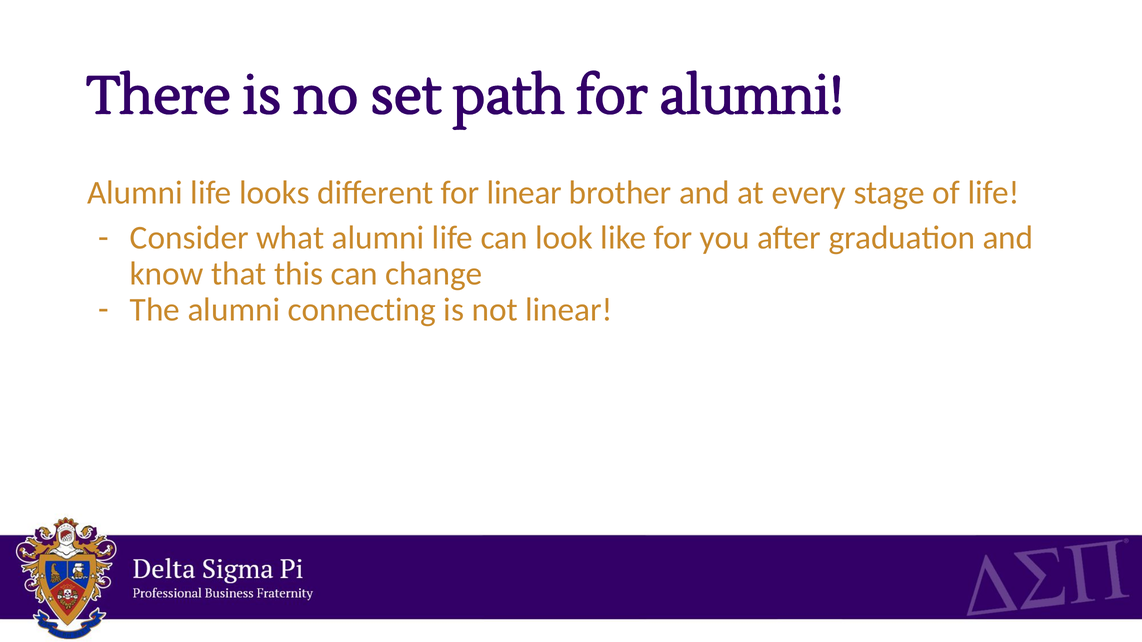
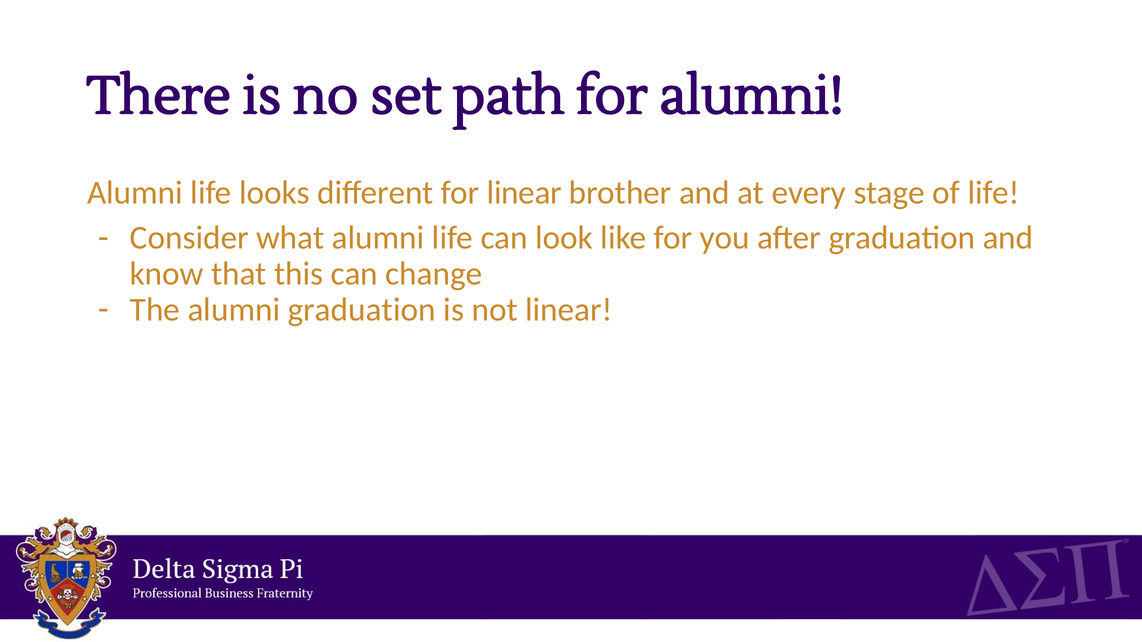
alumni connecting: connecting -> graduation
